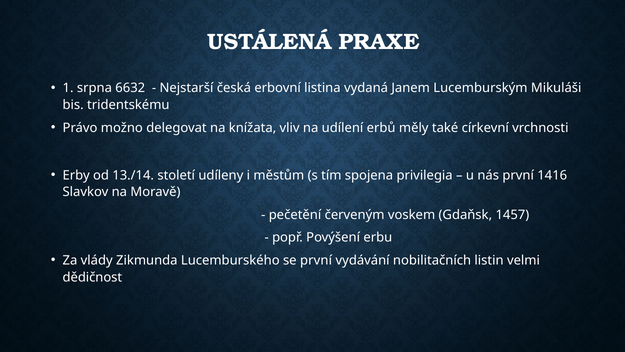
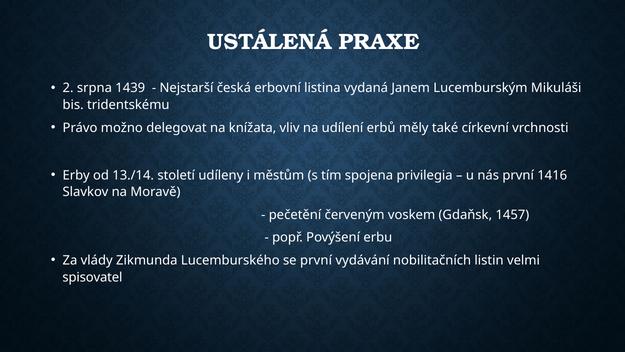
1: 1 -> 2
6632: 6632 -> 1439
dědičnost: dědičnost -> spisovatel
